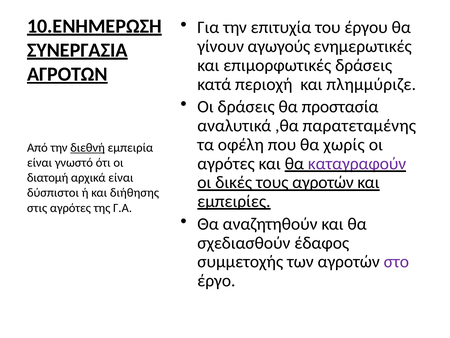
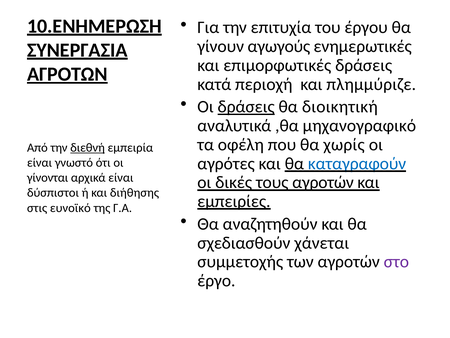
δράσεις at (246, 107) underline: none -> present
προστασία: προστασία -> διοικητική
παρατεταμένης: παρατεταμένης -> μηχανογραφικό
καταγραφούν colour: purple -> blue
διατομή: διατομή -> γίνονται
στις αγρότες: αγρότες -> ευνοϊκό
έδαφος: έδαφος -> χάνεται
